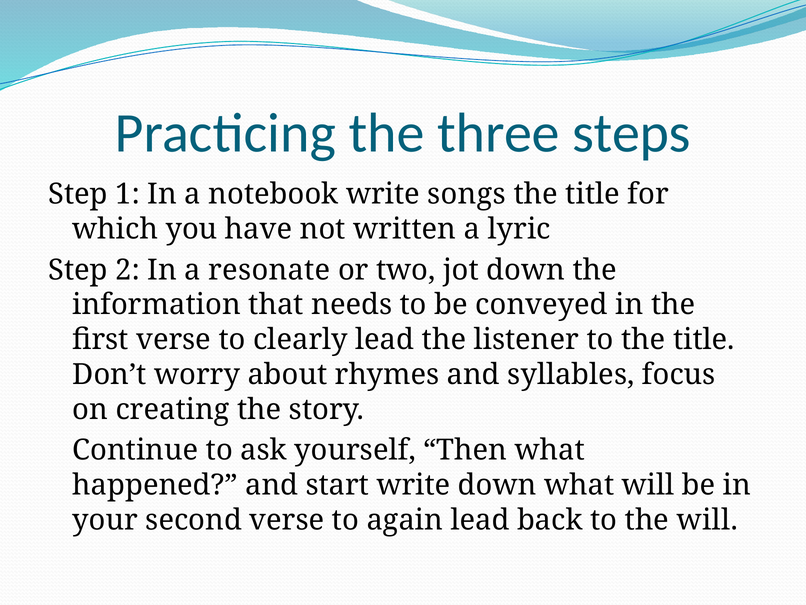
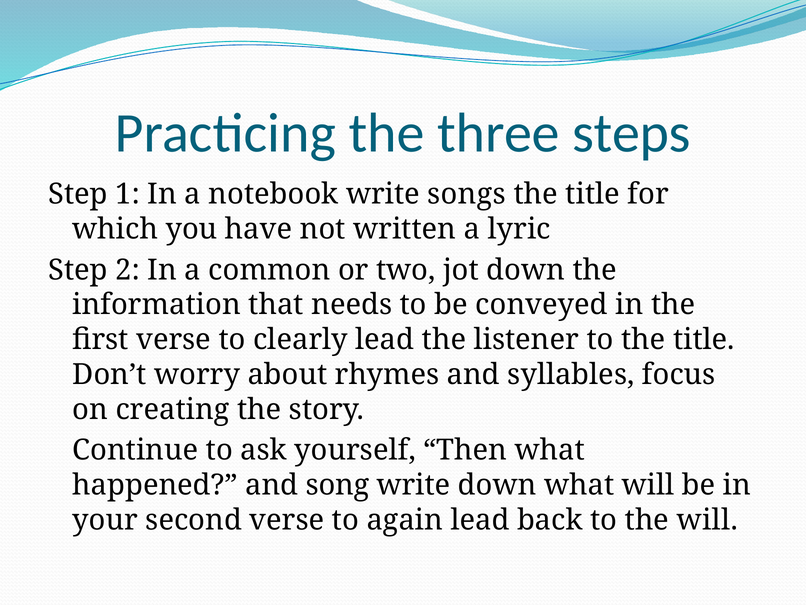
resonate: resonate -> common
start: start -> song
